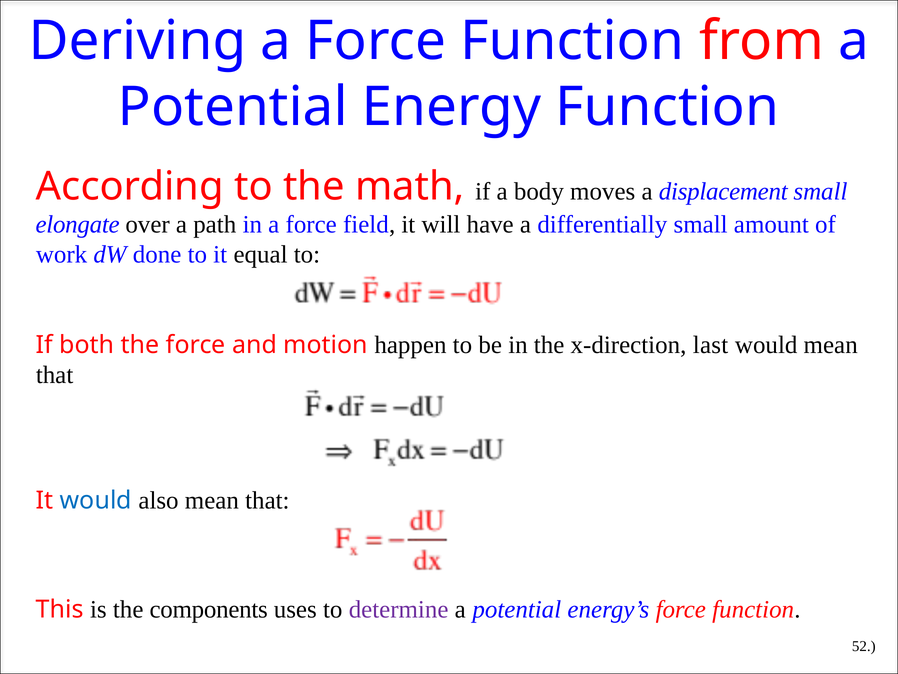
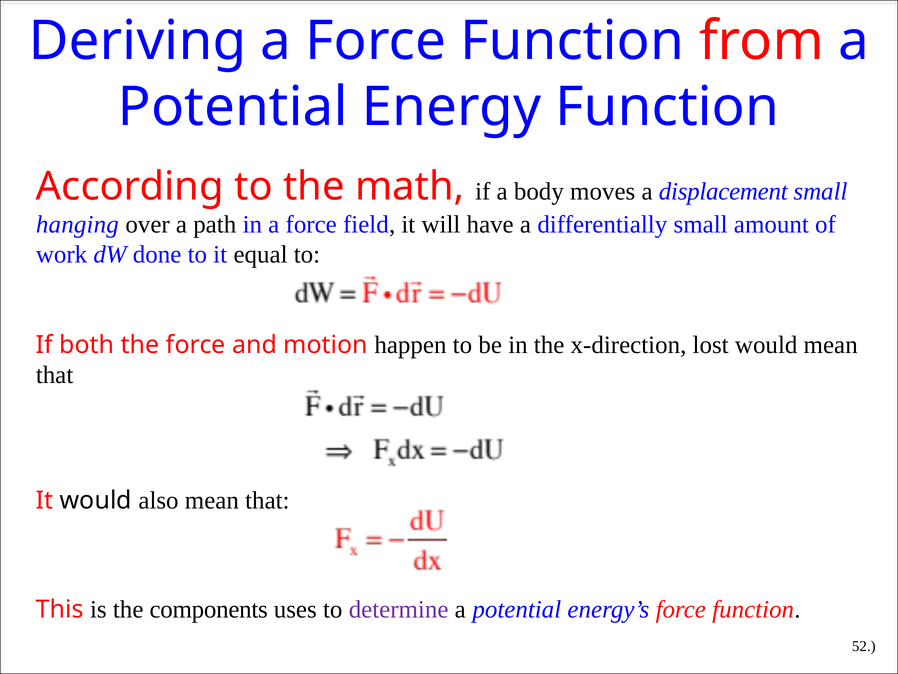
elongate: elongate -> hanging
last: last -> lost
would at (96, 500) colour: blue -> black
